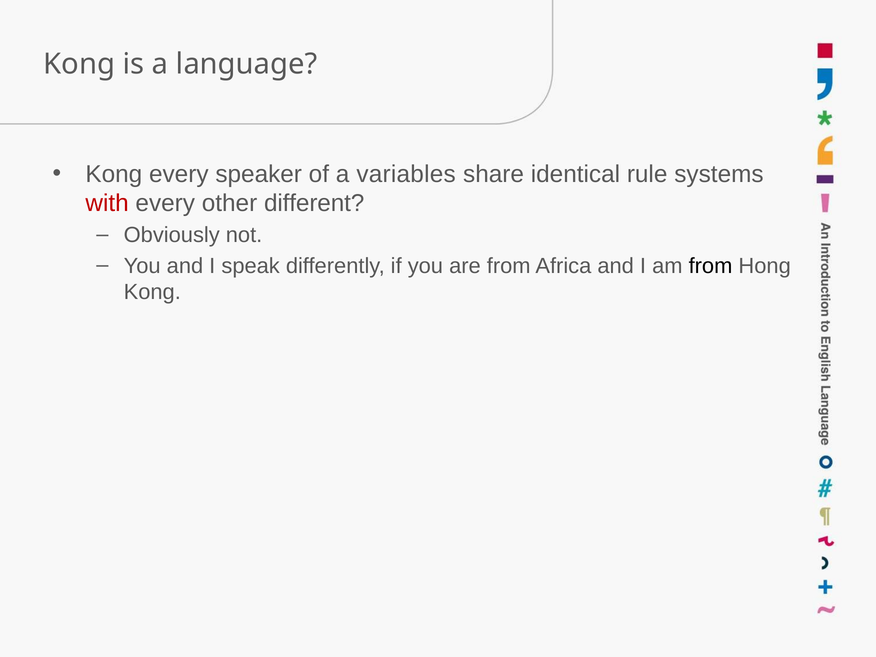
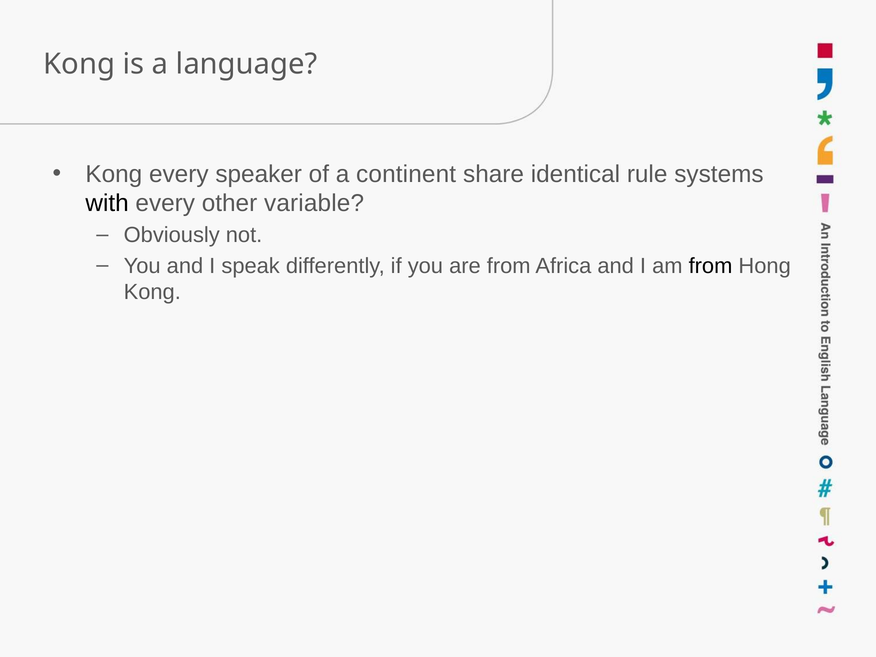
variables: variables -> continent
with colour: red -> black
different: different -> variable
